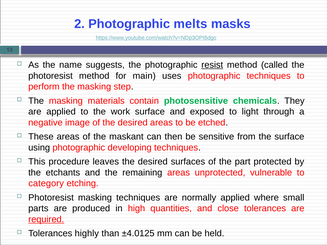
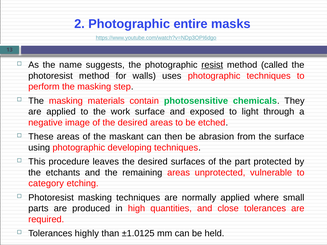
melts: melts -> entire
main: main -> walls
sensitive: sensitive -> abrasion
required underline: present -> none
±4.0125: ±4.0125 -> ±1.0125
